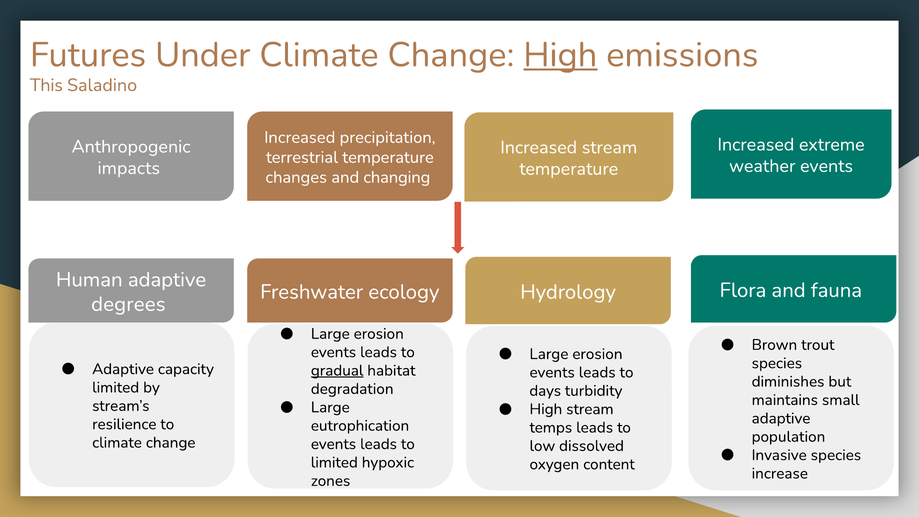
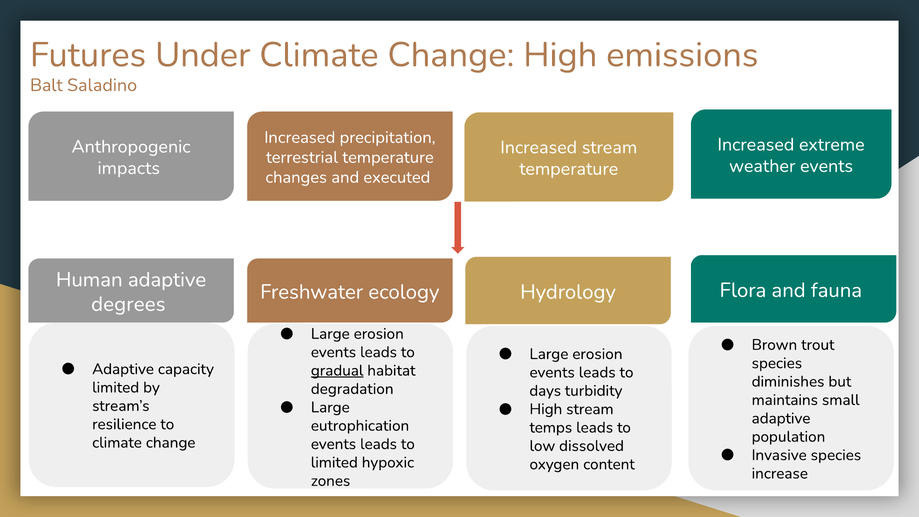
High at (560, 55) underline: present -> none
This: This -> Balt
changing: changing -> executed
